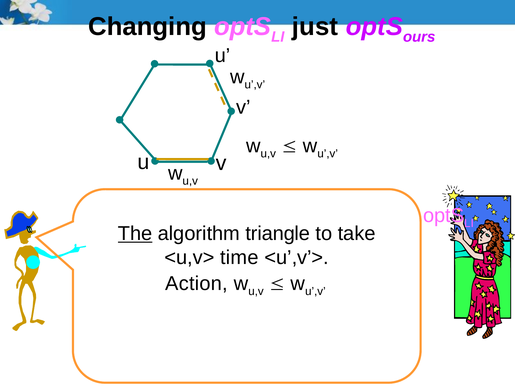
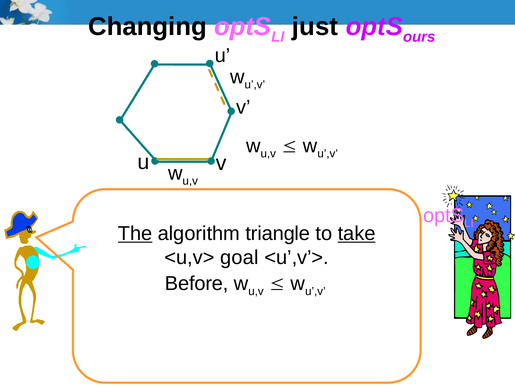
take underline: none -> present
time: time -> goal
Action: Action -> Before
